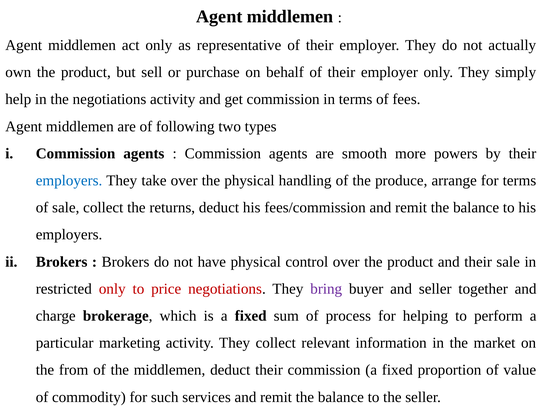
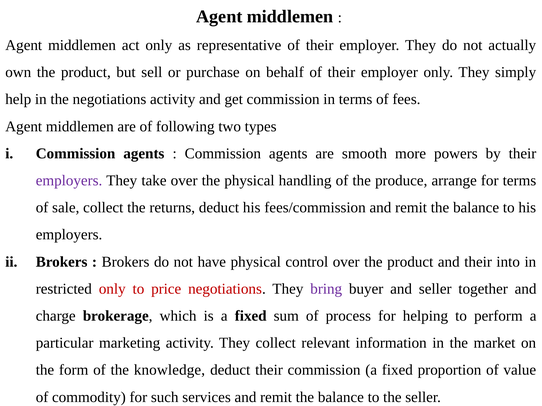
employers at (69, 181) colour: blue -> purple
their sale: sale -> into
from: from -> form
the middlemen: middlemen -> knowledge
